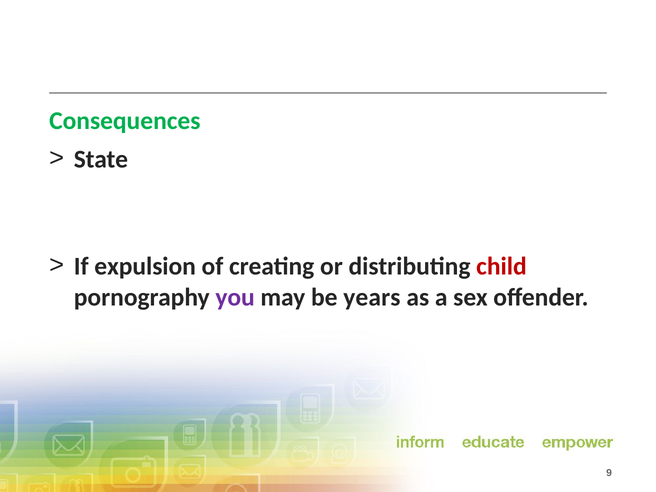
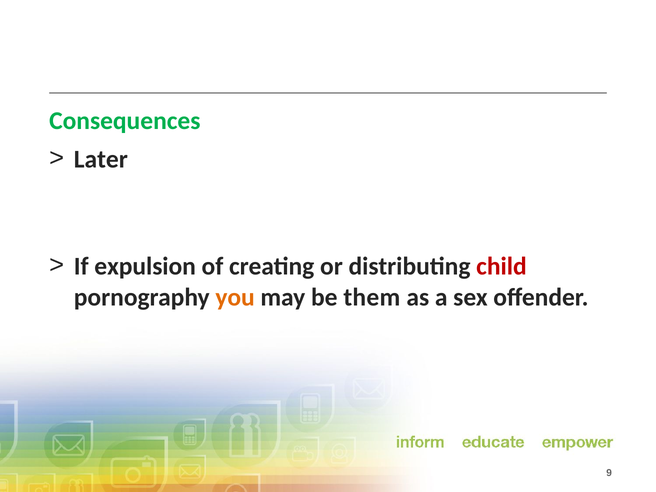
State: State -> Later
you colour: purple -> orange
years: years -> them
